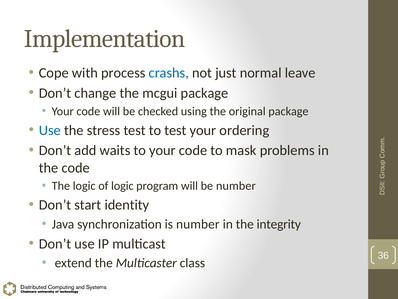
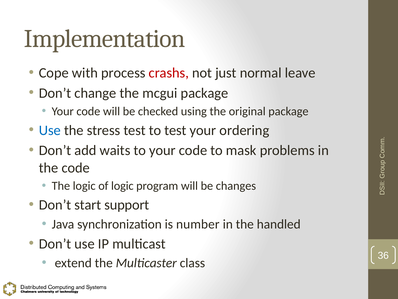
crashs colour: blue -> red
be number: number -> changes
identity: identity -> support
integrity: integrity -> handled
